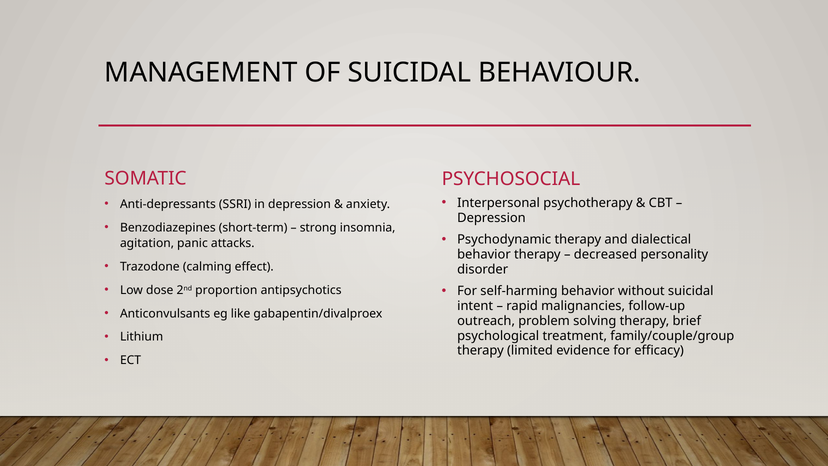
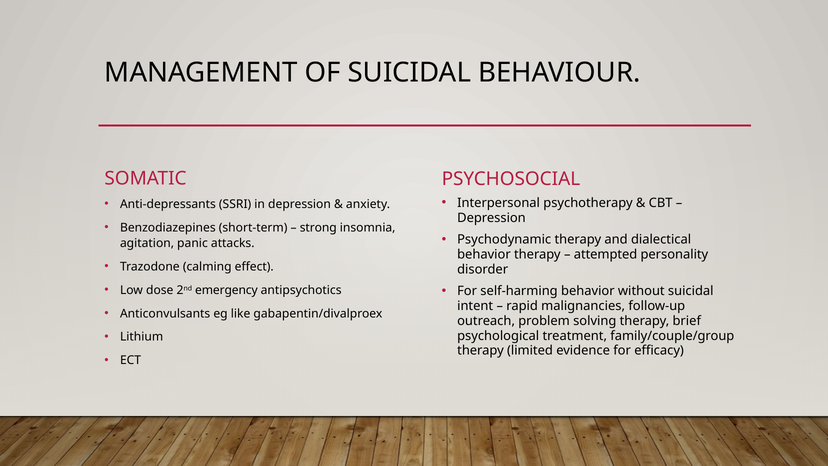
decreased: decreased -> attempted
proportion: proportion -> emergency
